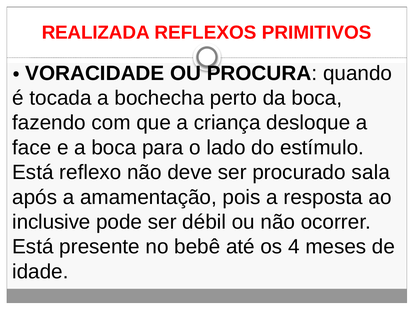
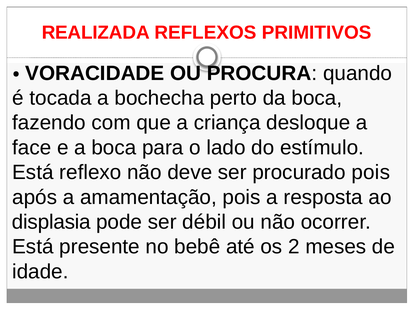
procurado sala: sala -> pois
inclusive: inclusive -> displasia
4: 4 -> 2
